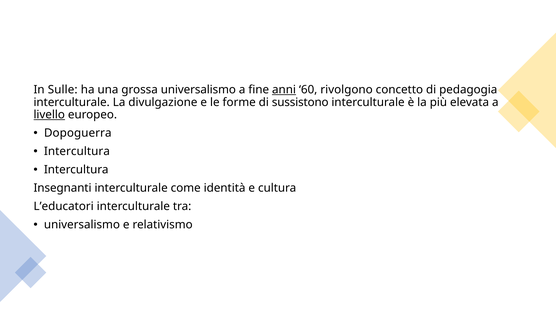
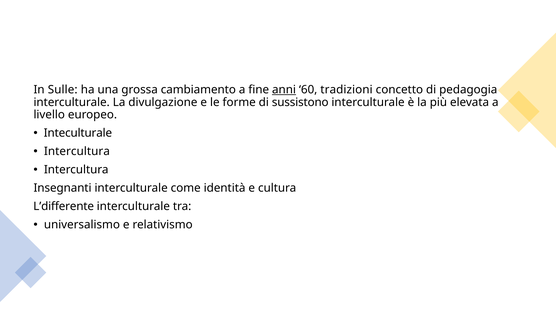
grossa universalismo: universalismo -> cambiamento
rivolgono: rivolgono -> tradizioni
livello underline: present -> none
Dopoguerra: Dopoguerra -> Inteculturale
L’educatori: L’educatori -> L’differente
